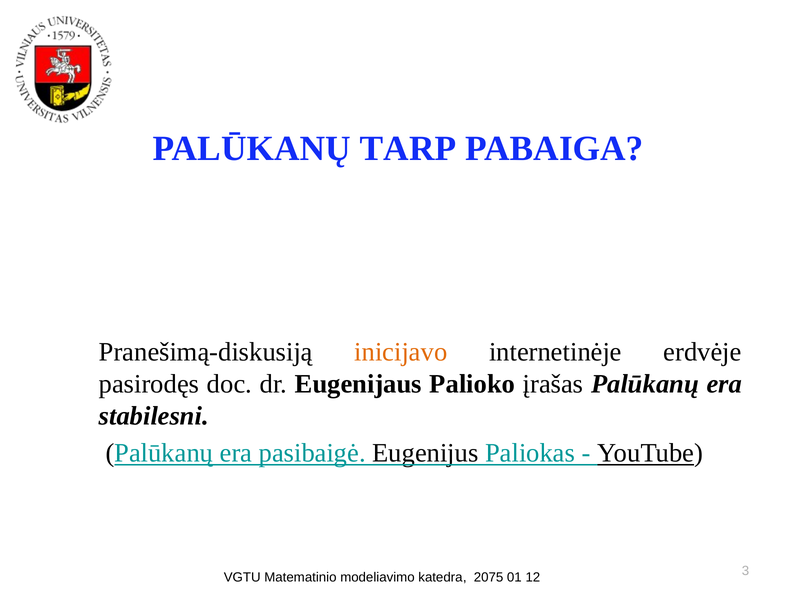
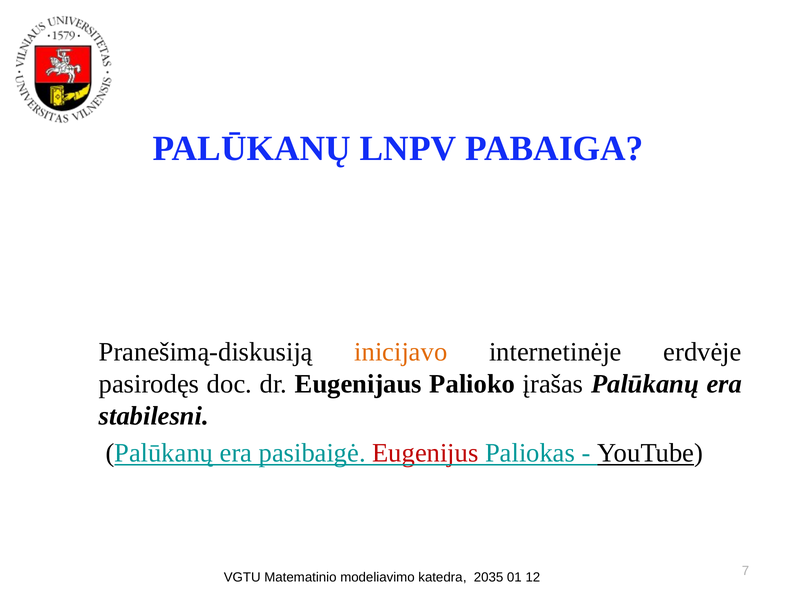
TARP: TARP -> LNPV
Eugenijus colour: black -> red
2075: 2075 -> 2035
3: 3 -> 7
